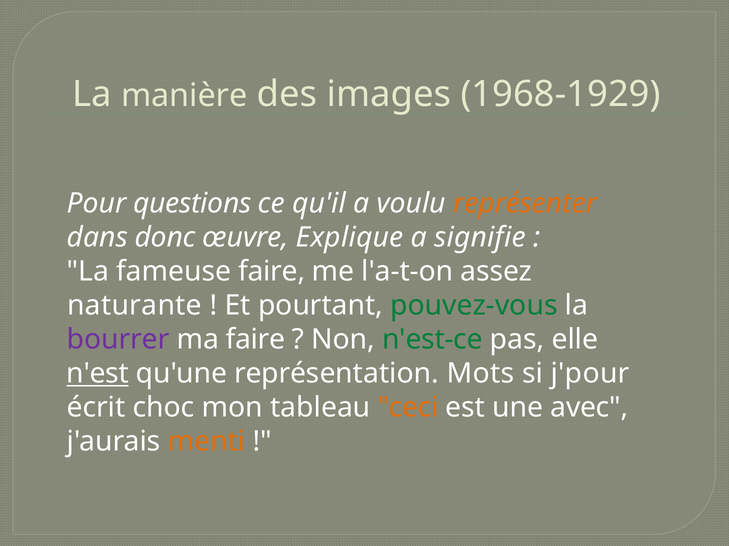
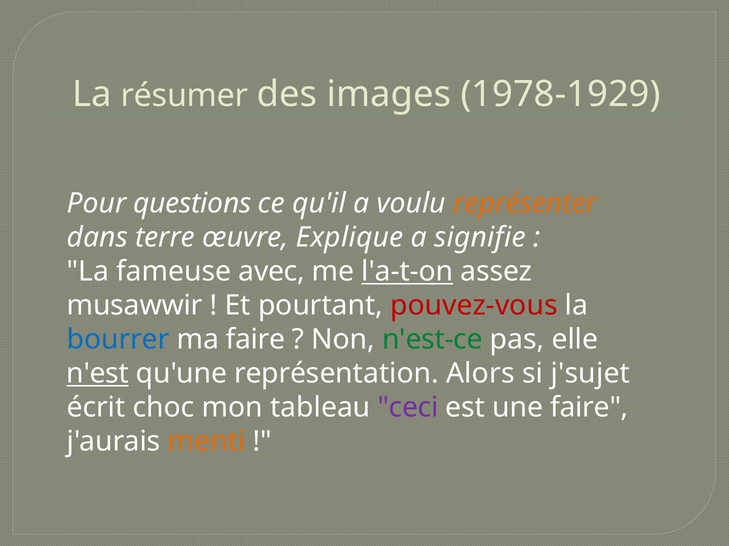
manière: manière -> résumer
1968-1929: 1968-1929 -> 1978-1929
donc: donc -> terre
fameuse faire: faire -> avec
l'a-t-on underline: none -> present
naturante: naturante -> musawwir
pouvez-vous colour: green -> red
bourrer colour: purple -> blue
Mots: Mots -> Alors
j'pour: j'pour -> j'sujet
ceci colour: orange -> purple
une avec: avec -> faire
